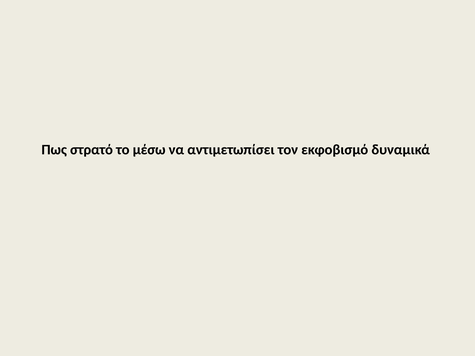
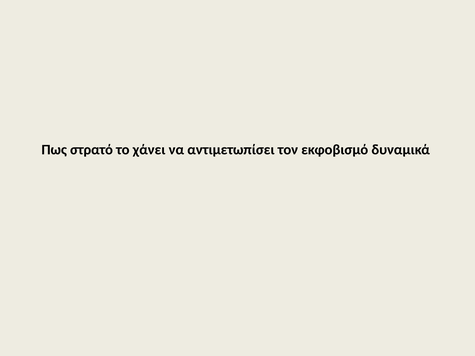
μέσω: μέσω -> χάνει
